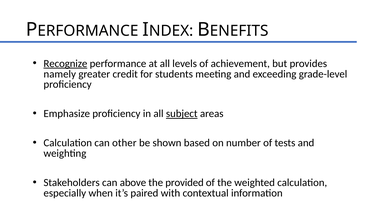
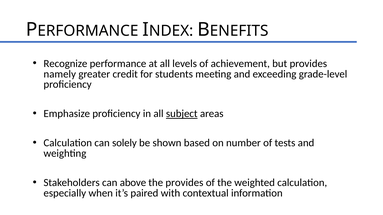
Recognize underline: present -> none
other: other -> solely
the provided: provided -> provides
